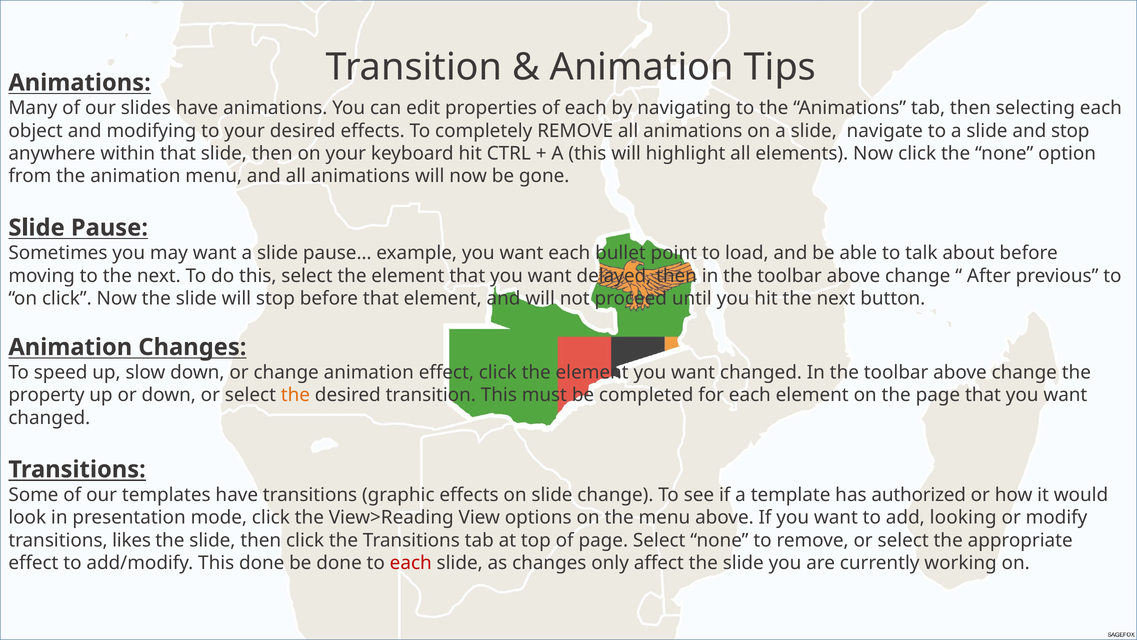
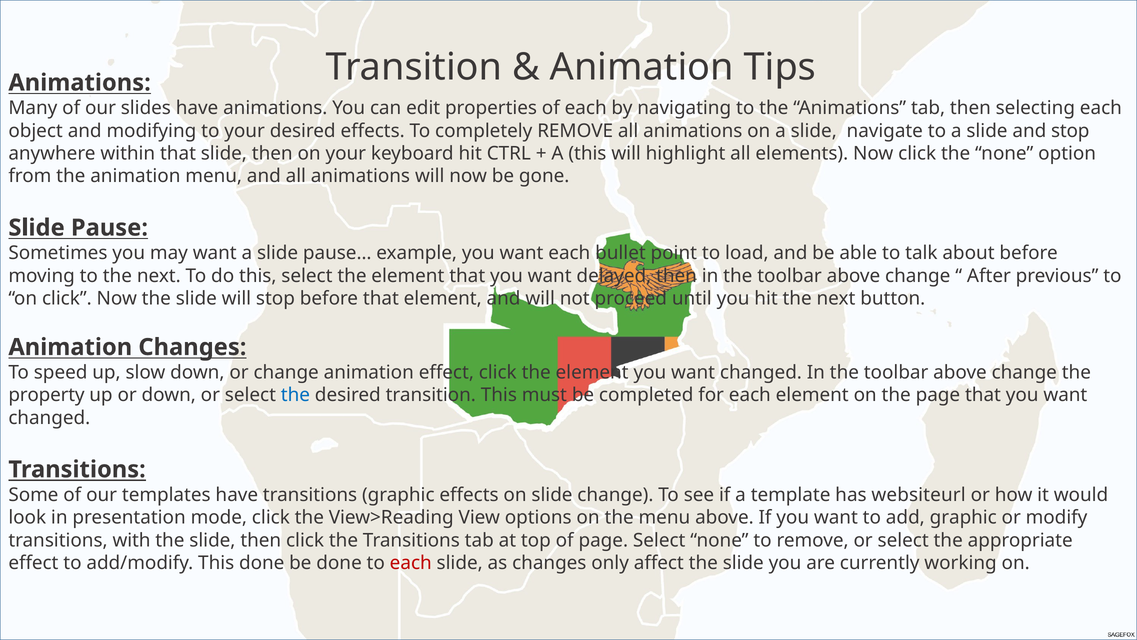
the at (295, 395) colour: orange -> blue
authorized: authorized -> websiteurl
add looking: looking -> graphic
likes: likes -> with
